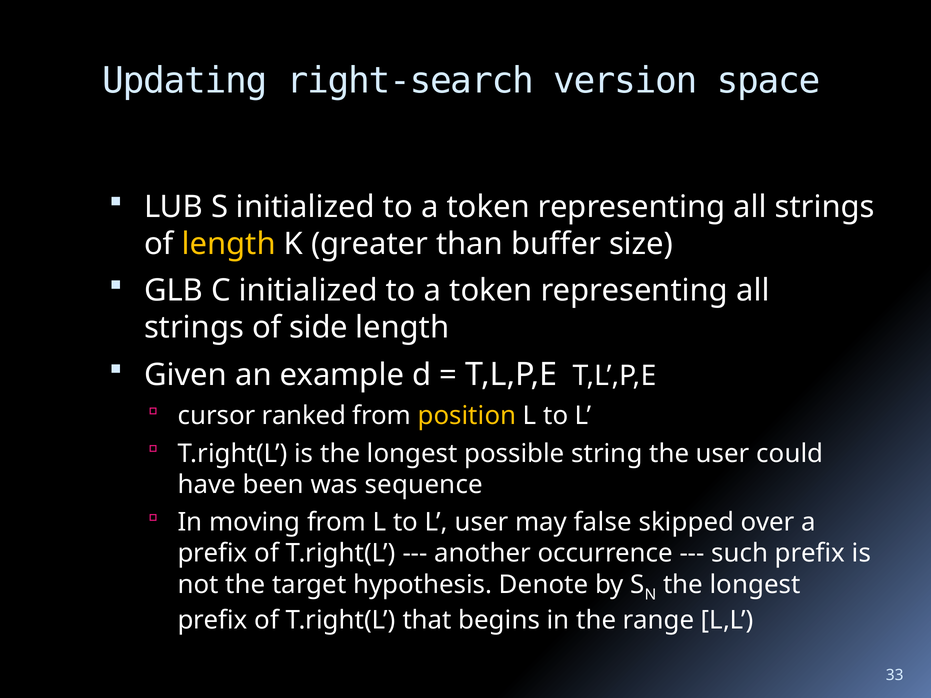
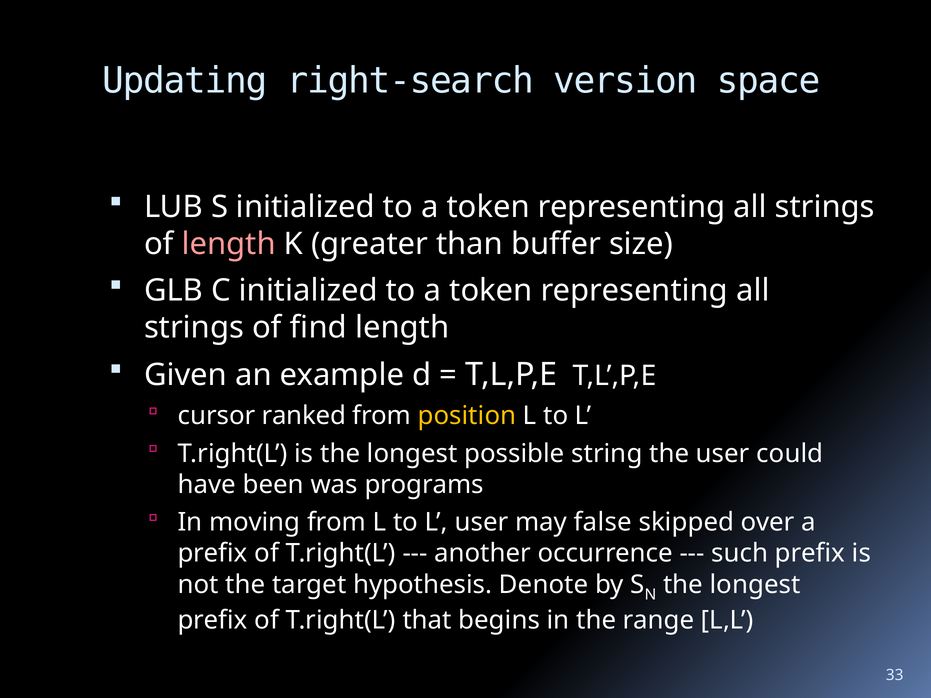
length at (229, 244) colour: yellow -> pink
side: side -> find
sequence: sequence -> programs
